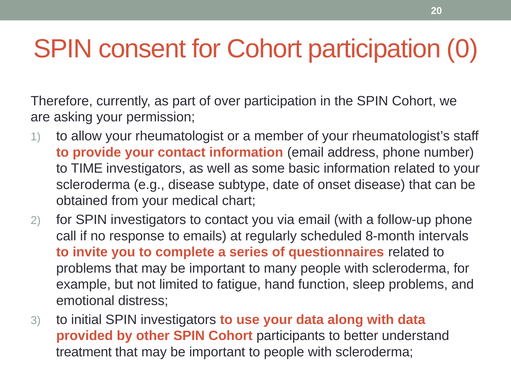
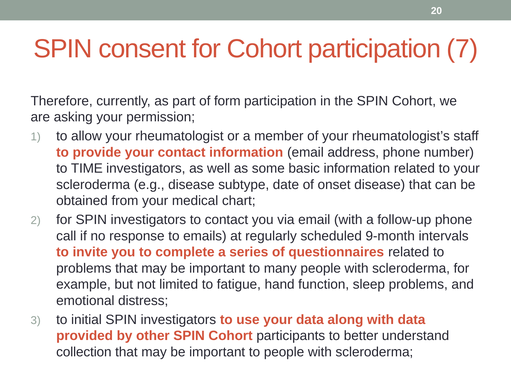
0: 0 -> 7
over: over -> form
8-month: 8-month -> 9-month
treatment: treatment -> collection
